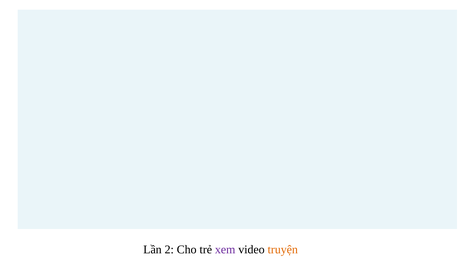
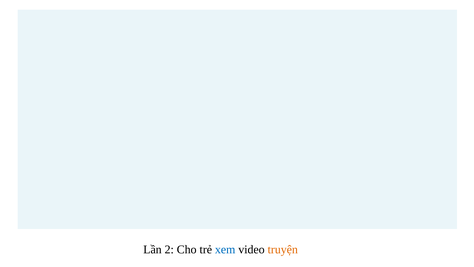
xem colour: purple -> blue
